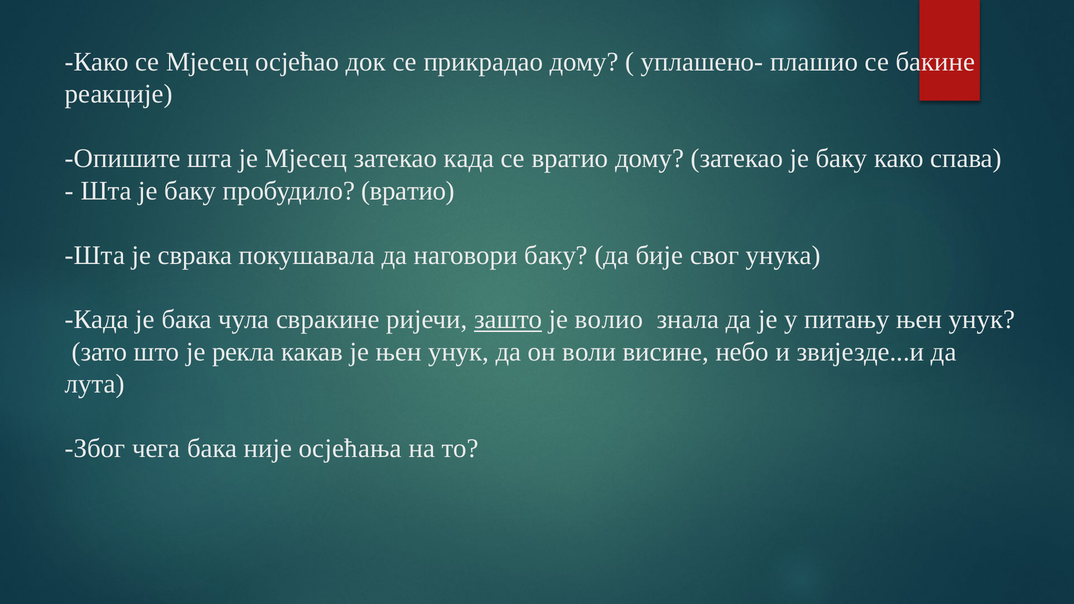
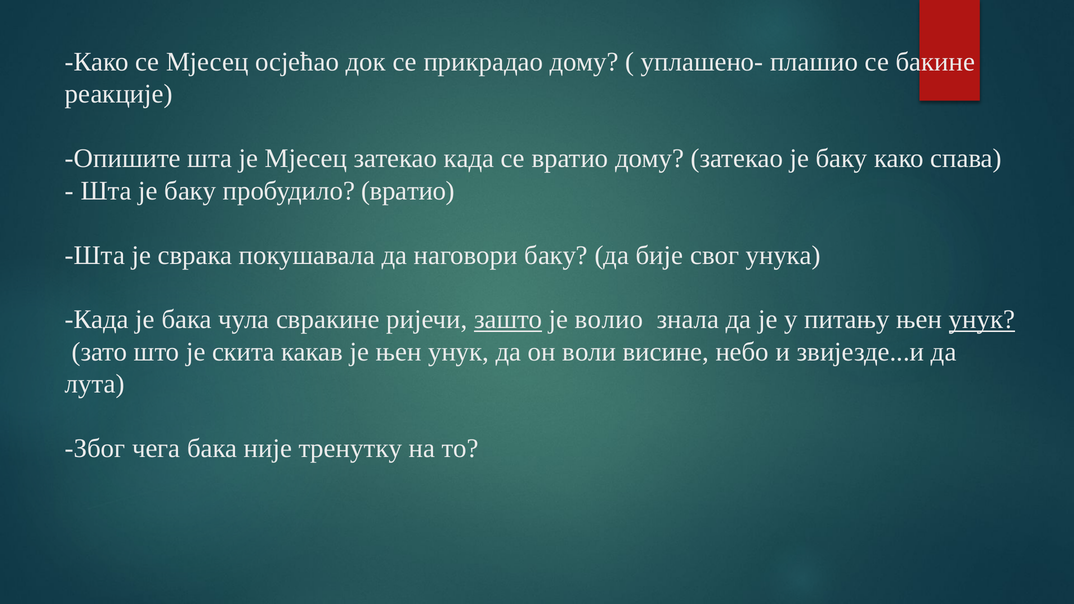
унук at (982, 320) underline: none -> present
рекла: рекла -> скита
осјећања: осјећања -> тренутку
